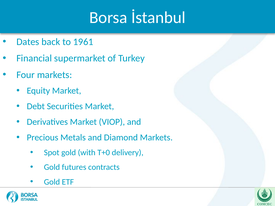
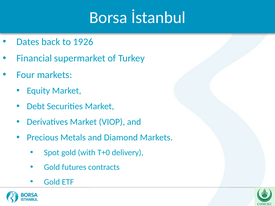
1961: 1961 -> 1926
